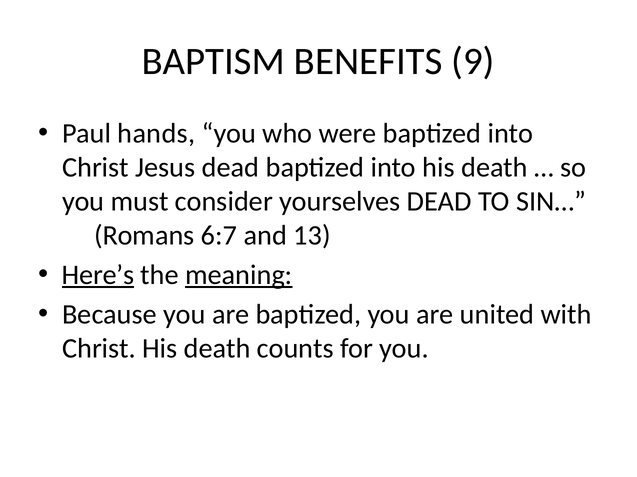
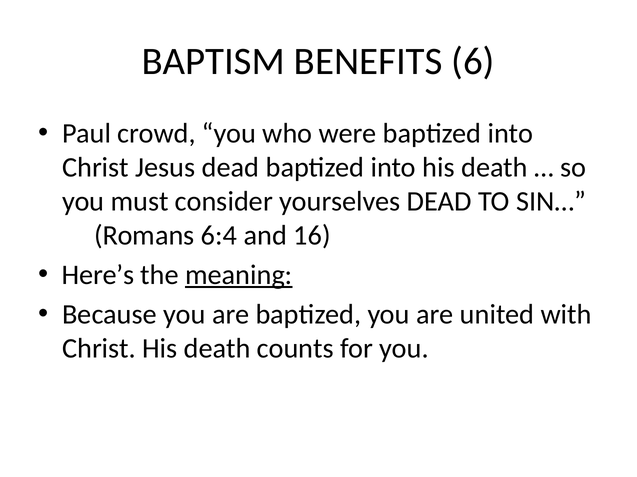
9: 9 -> 6
hands: hands -> crowd
6:7: 6:7 -> 6:4
13: 13 -> 16
Here’s underline: present -> none
